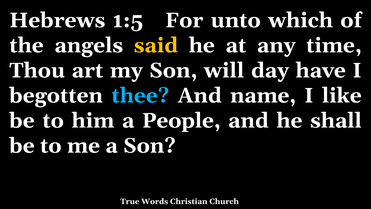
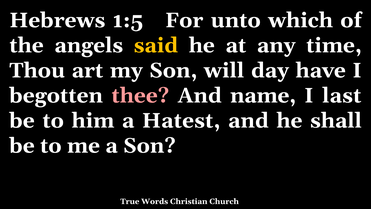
thee colour: light blue -> pink
like: like -> last
People: People -> Hatest
